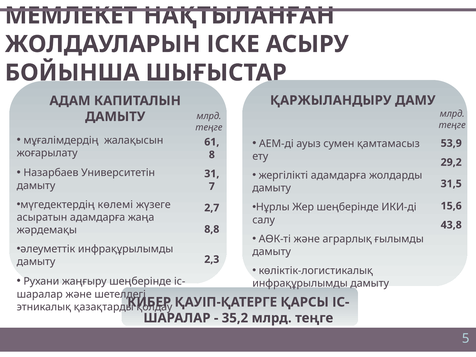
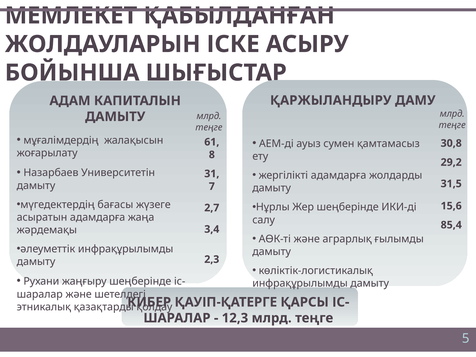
НАҚТЫЛАНҒАН: НАҚТЫЛАНҒАН -> ҚАБЫЛДАНҒАН
53,9: 53,9 -> 30,8
көлемі: көлемі -> бағасы
43,8: 43,8 -> 85,4
8,8: 8,8 -> 3,4
35,2: 35,2 -> 12,3
